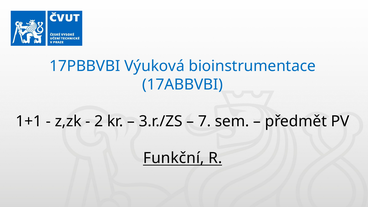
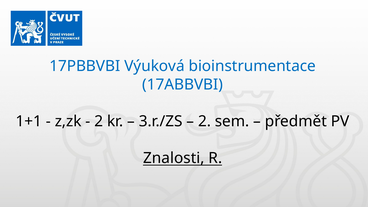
7 at (205, 121): 7 -> 2
Funkční: Funkční -> Znalosti
